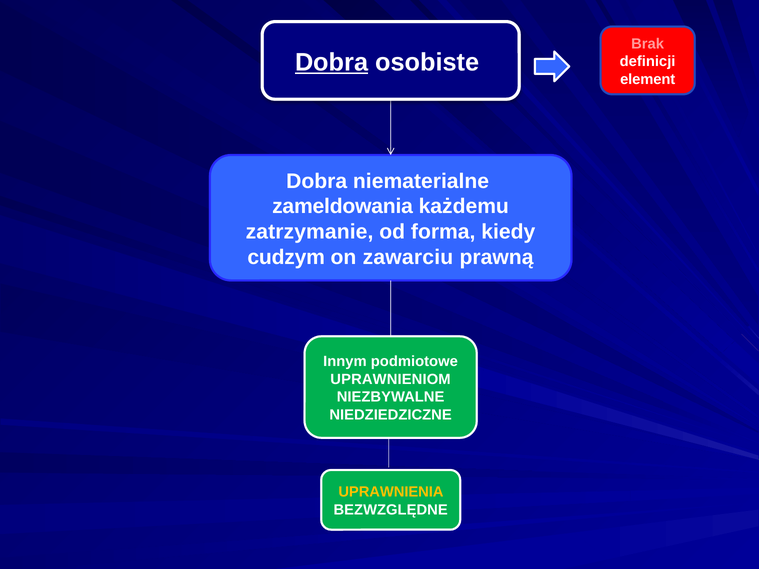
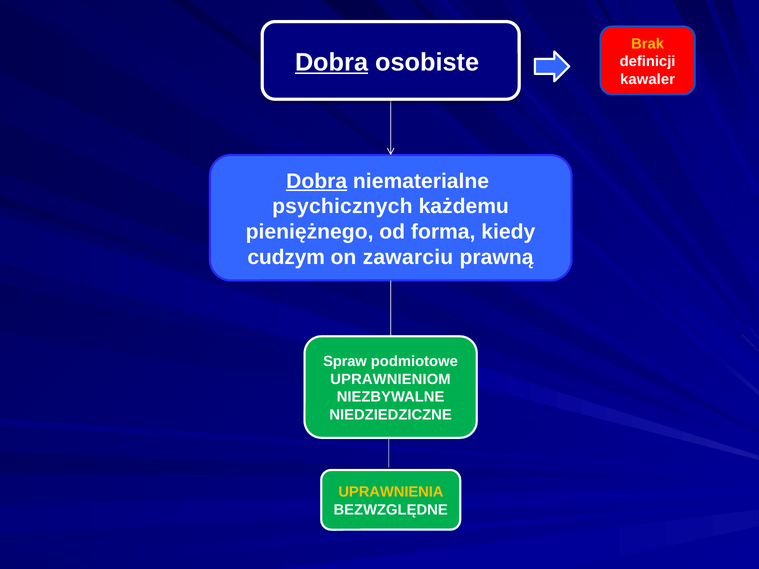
Brak colour: pink -> yellow
element: element -> kawaler
Dobra at (317, 181) underline: none -> present
zameldowania: zameldowania -> psychicznych
zatrzymanie: zatrzymanie -> pieniężnego
Innym: Innym -> Spraw
